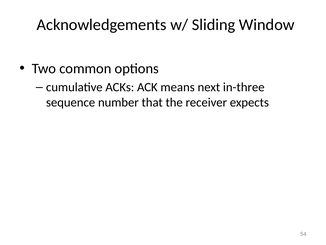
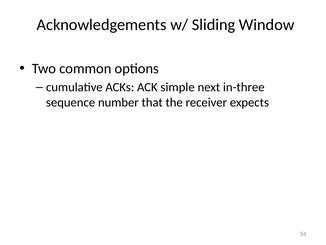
means: means -> simple
